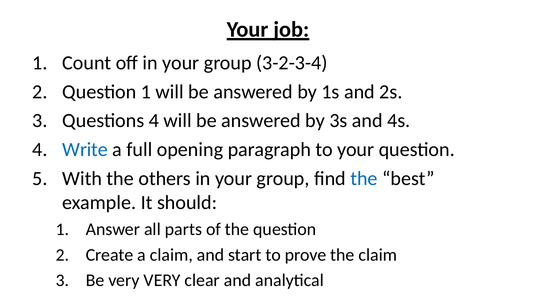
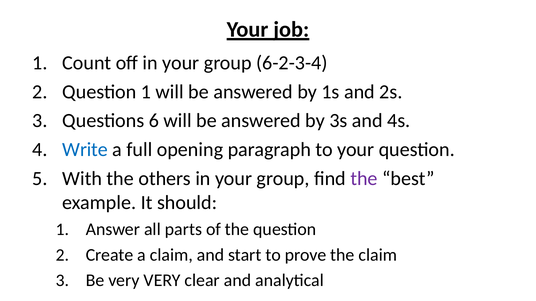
3-2-3-4: 3-2-3-4 -> 6-2-3-4
Questions 4: 4 -> 6
the at (364, 179) colour: blue -> purple
